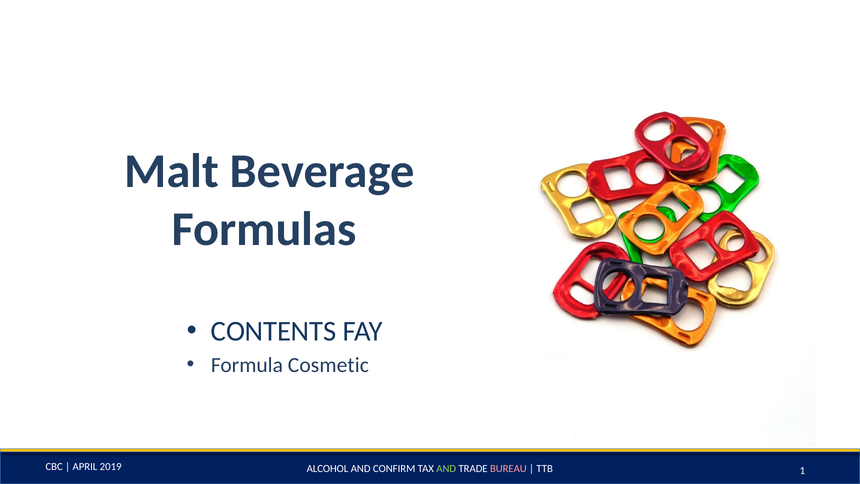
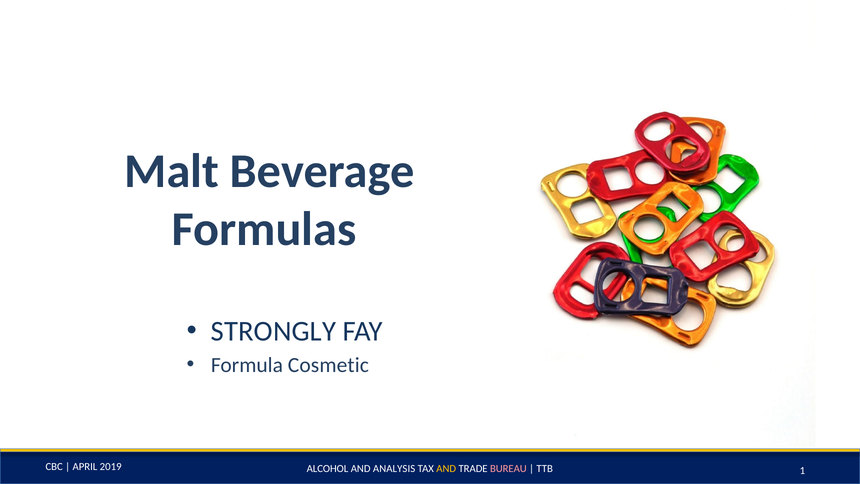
CONTENTS: CONTENTS -> STRONGLY
CONFIRM: CONFIRM -> ANALYSIS
AND at (446, 468) colour: light green -> yellow
